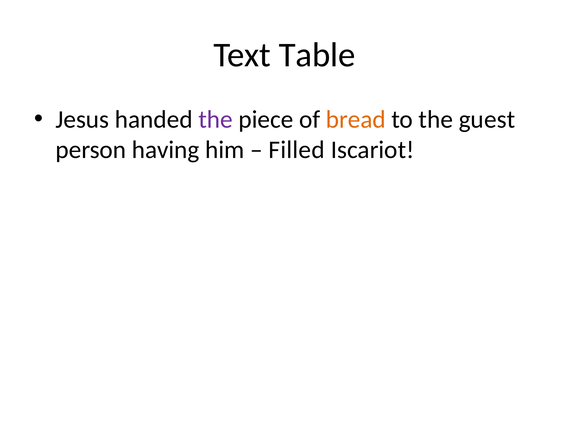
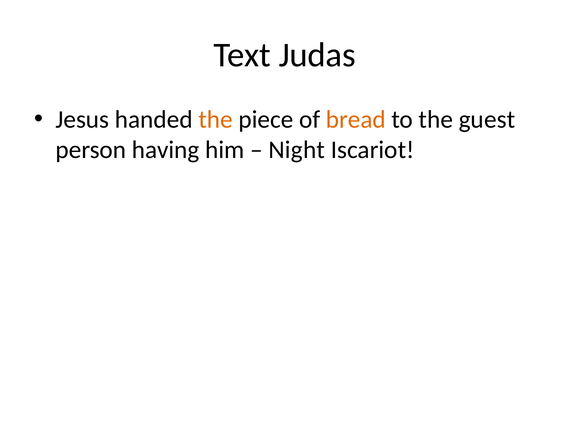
Table: Table -> Judas
the at (216, 119) colour: purple -> orange
Filled: Filled -> Night
